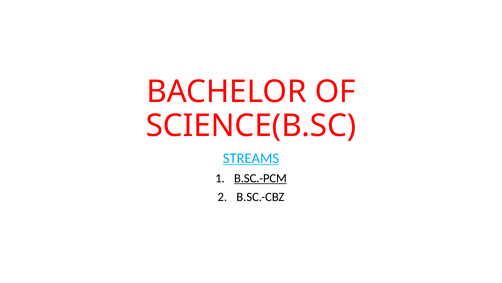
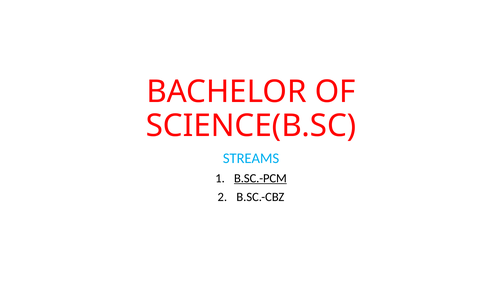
STREAMS underline: present -> none
